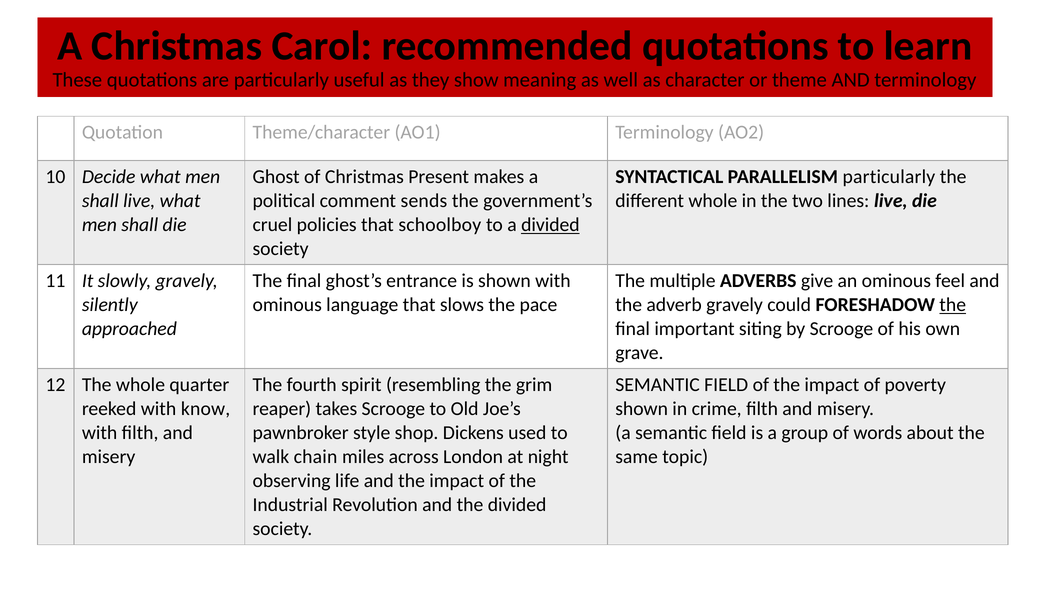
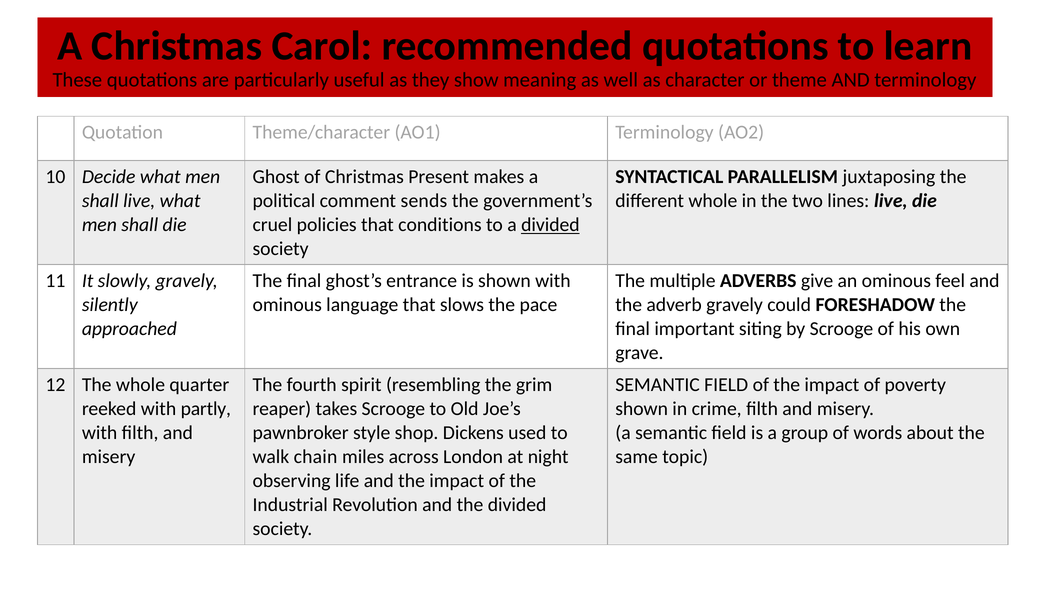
PARALLELISM particularly: particularly -> juxtaposing
schoolboy: schoolboy -> conditions
the at (953, 305) underline: present -> none
know: know -> partly
